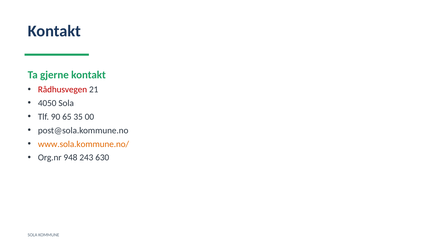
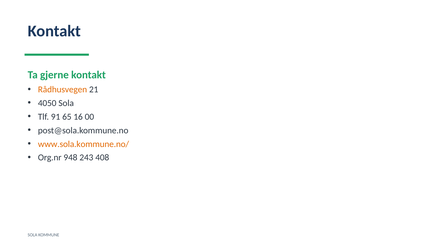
Rådhusvegen colour: red -> orange
90: 90 -> 91
35: 35 -> 16
630: 630 -> 408
